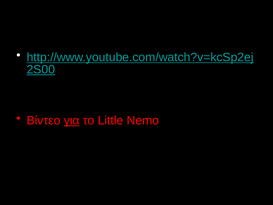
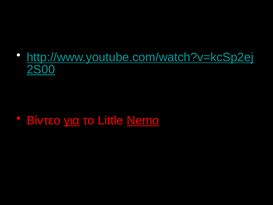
Nemo underline: none -> present
